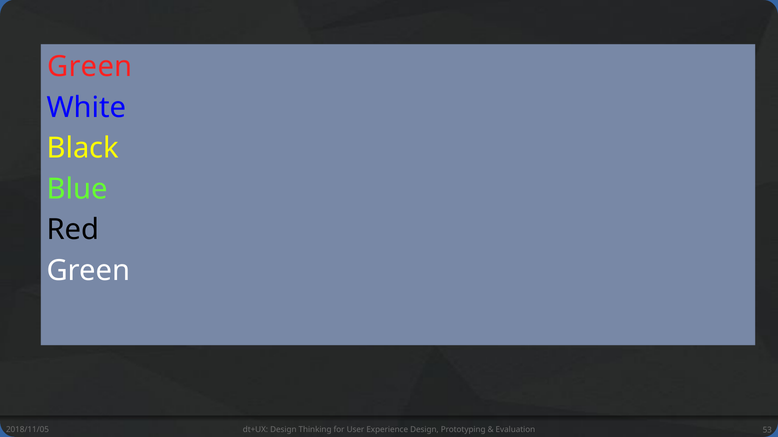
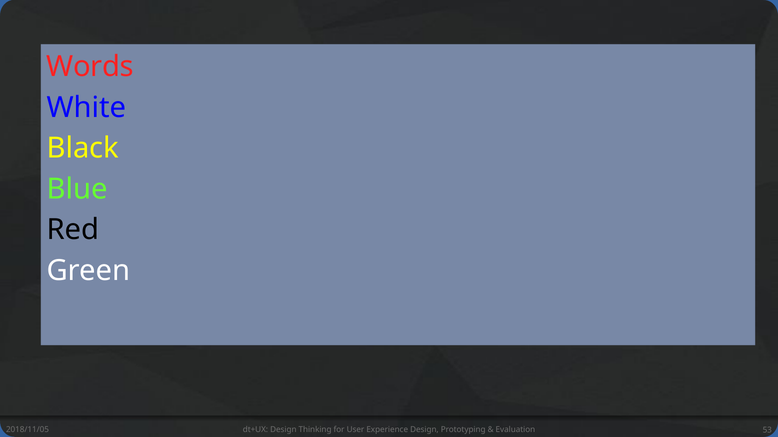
Green at (90, 67): Green -> Words
